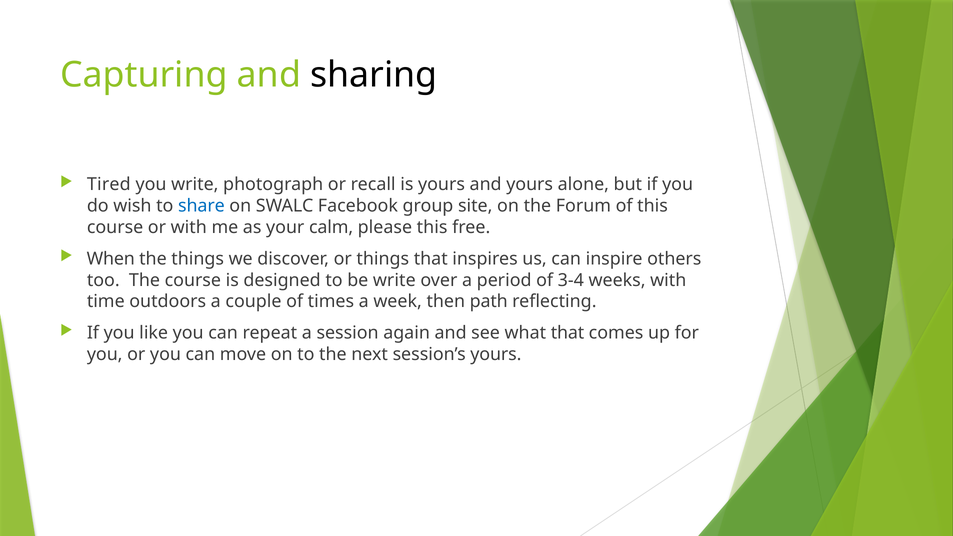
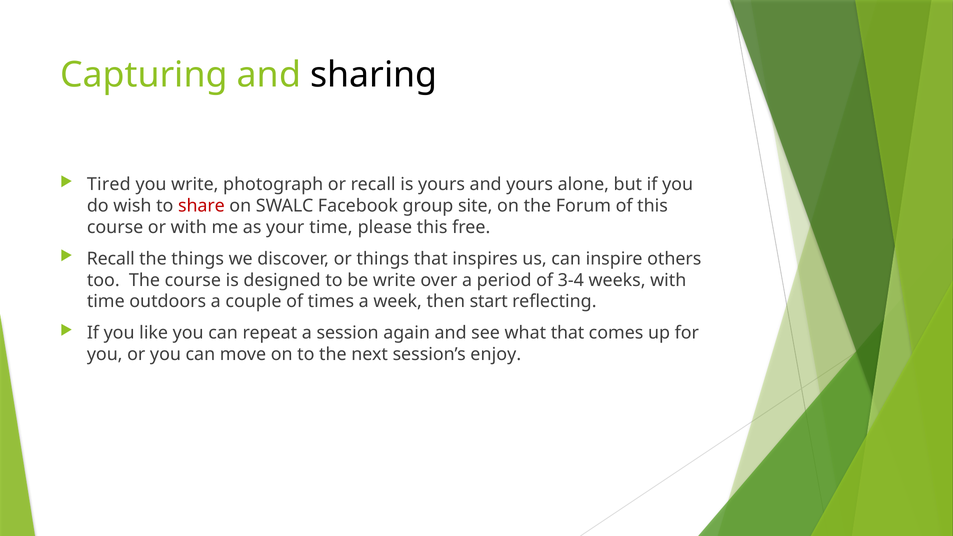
share colour: blue -> red
your calm: calm -> time
When at (111, 259): When -> Recall
path: path -> start
session’s yours: yours -> enjoy
